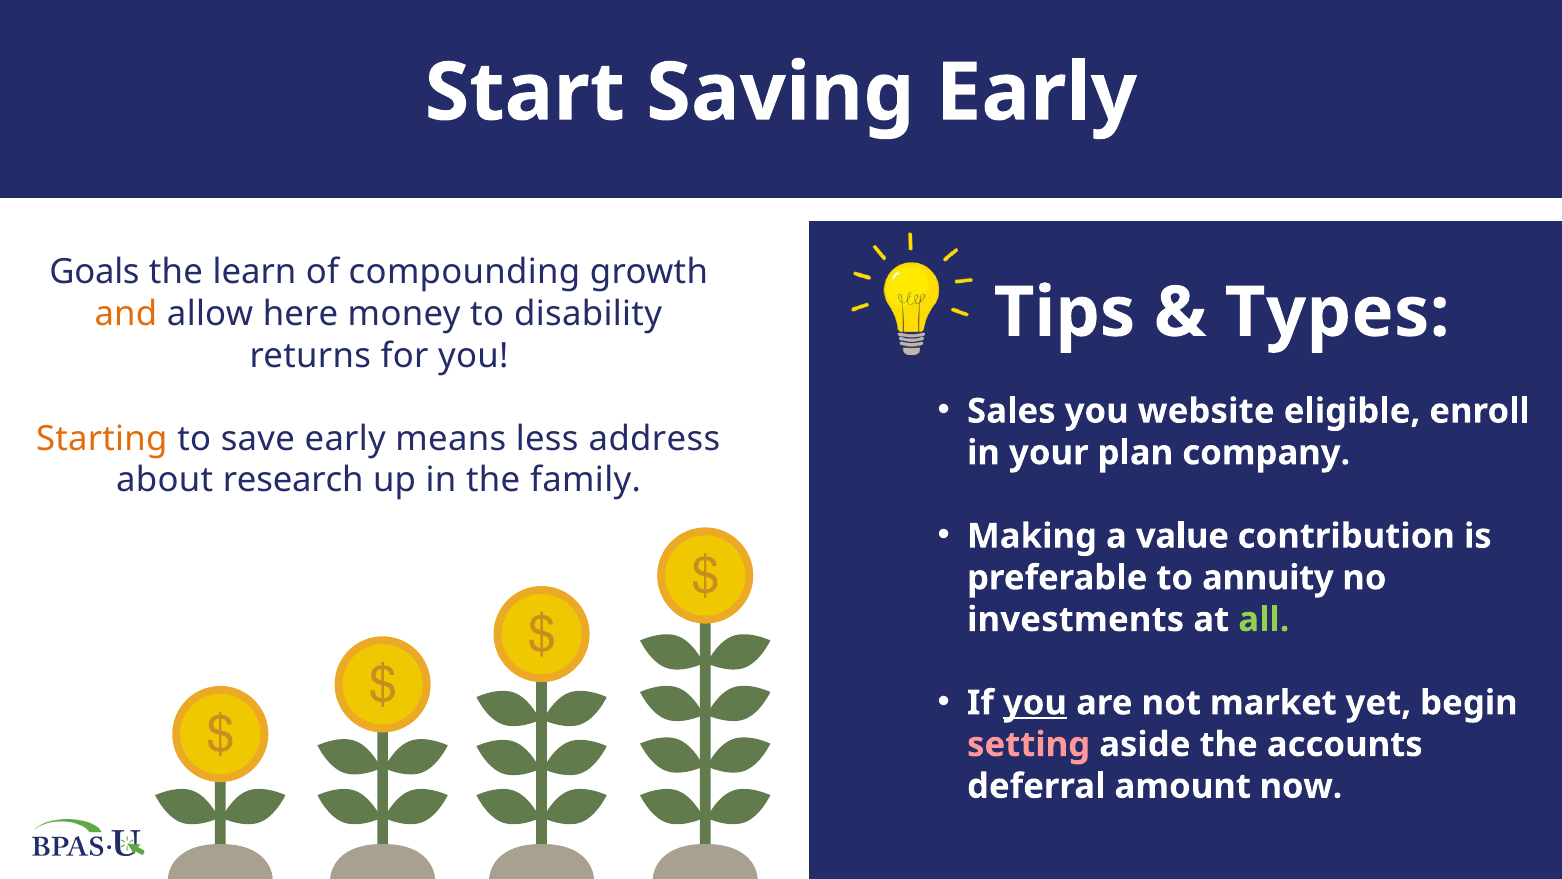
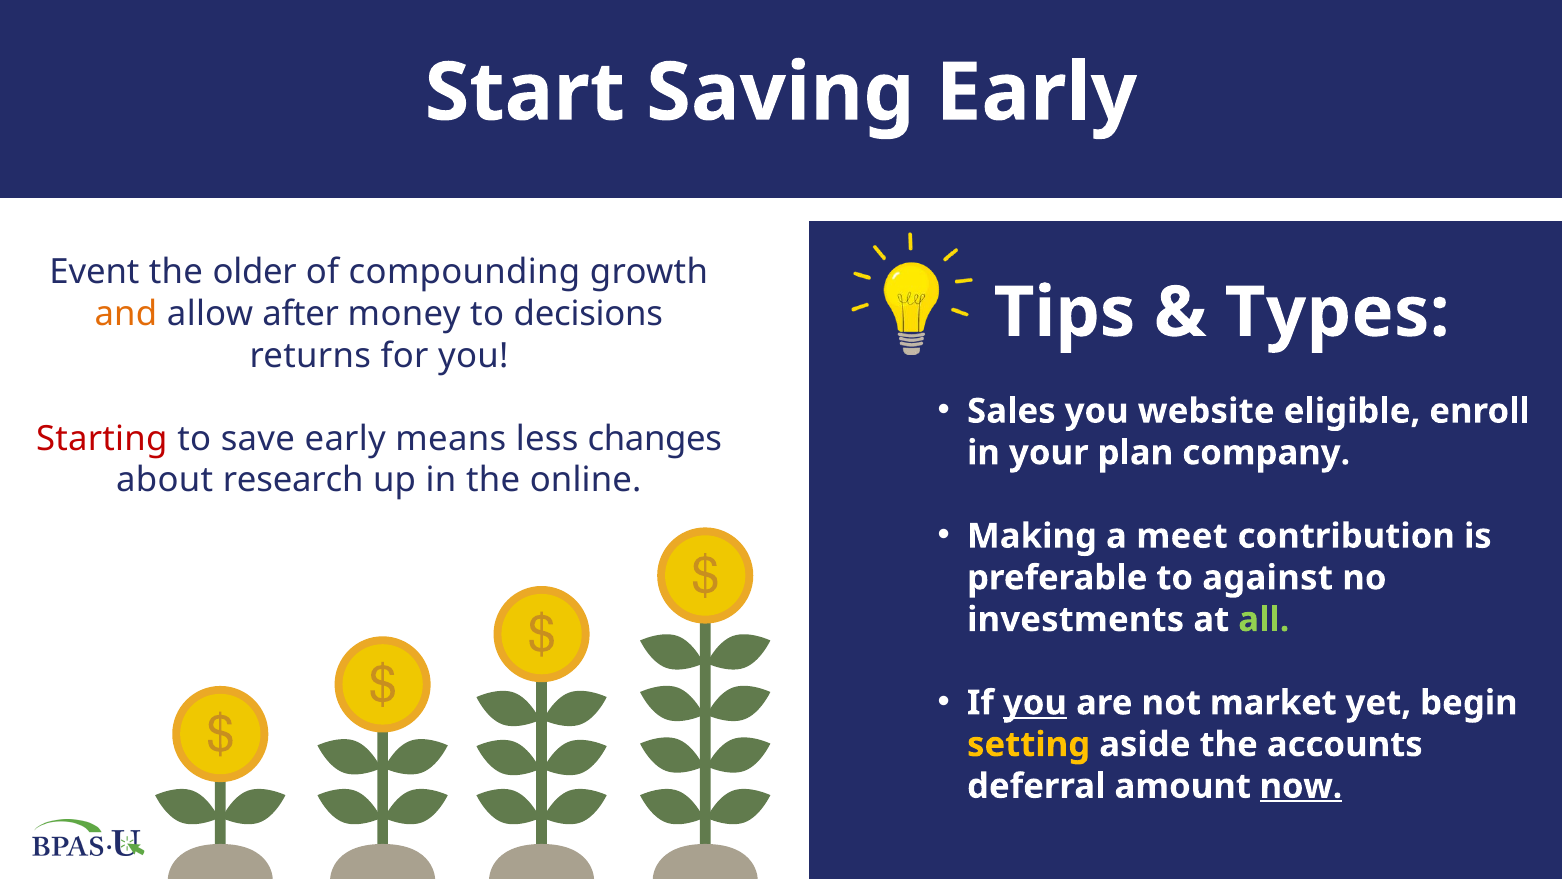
Goals: Goals -> Event
learn: learn -> older
here: here -> after
disability: disability -> decisions
Starting colour: orange -> red
address: address -> changes
family: family -> online
value: value -> meet
annuity: annuity -> against
setting colour: pink -> yellow
now underline: none -> present
